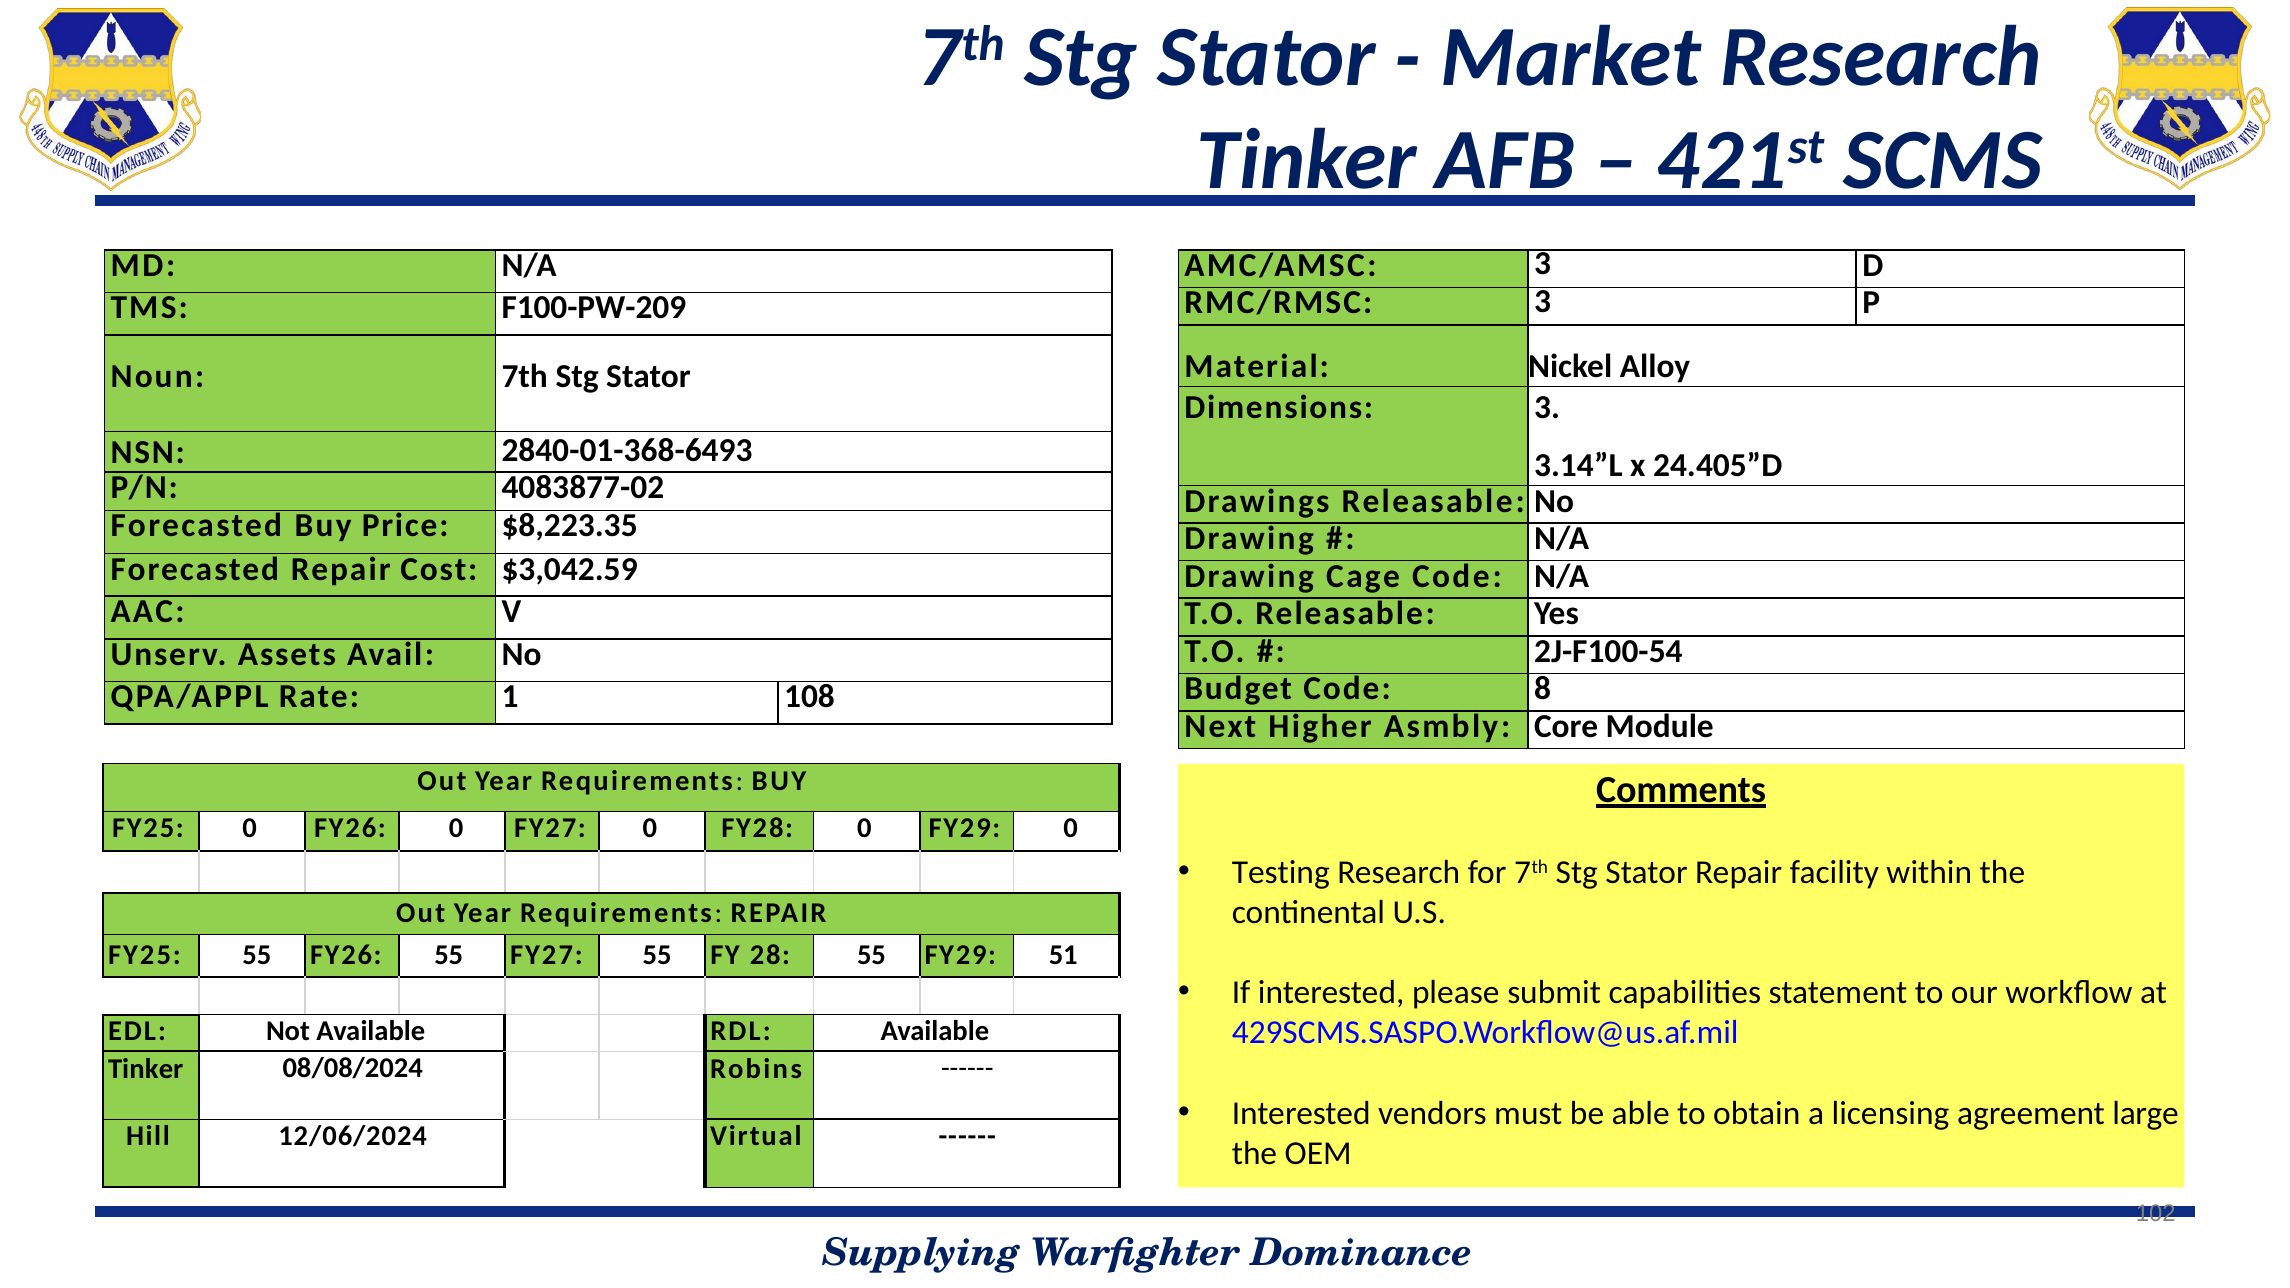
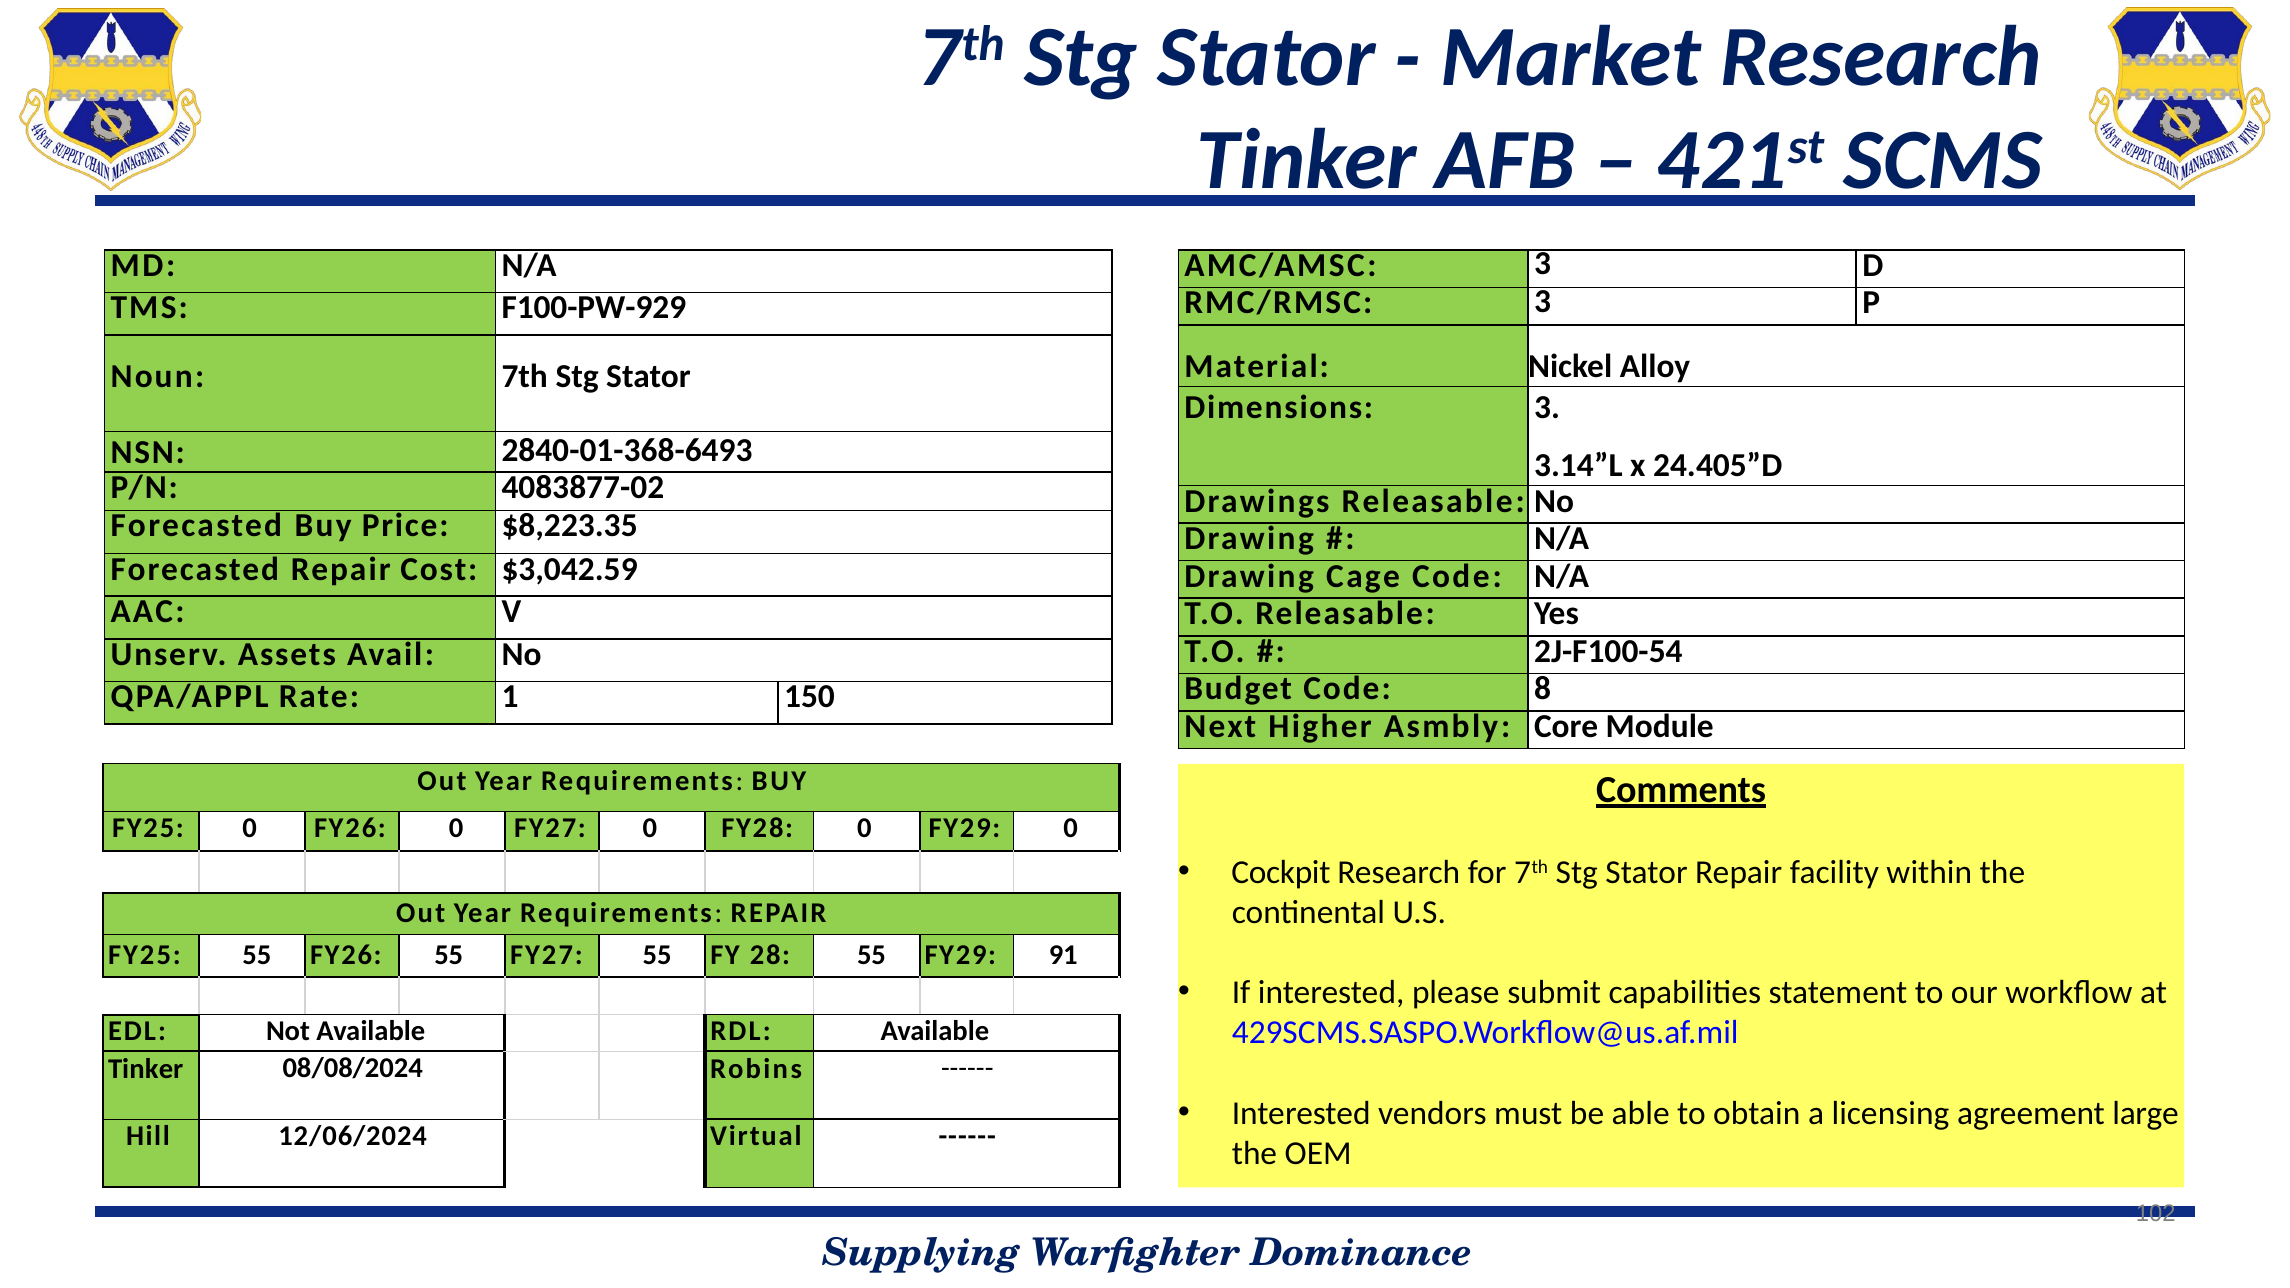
F100-PW-209: F100-PW-209 -> F100-PW-929
108: 108 -> 150
Testing: Testing -> Cockpit
51: 51 -> 91
